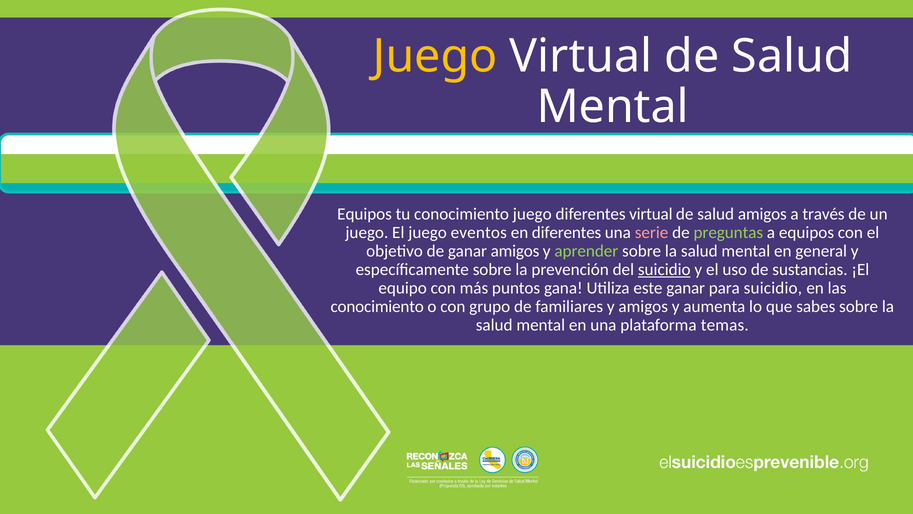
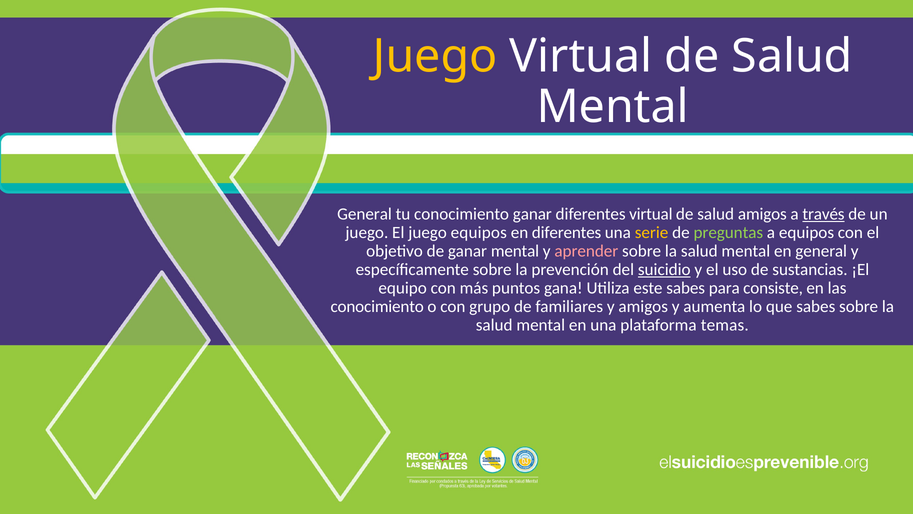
Equipos at (365, 214): Equipos -> General
conocimiento juego: juego -> ganar
través underline: none -> present
juego eventos: eventos -> equipos
serie colour: pink -> yellow
ganar amigos: amigos -> mental
aprender colour: light green -> pink
este ganar: ganar -> sabes
para suicidio: suicidio -> consiste
